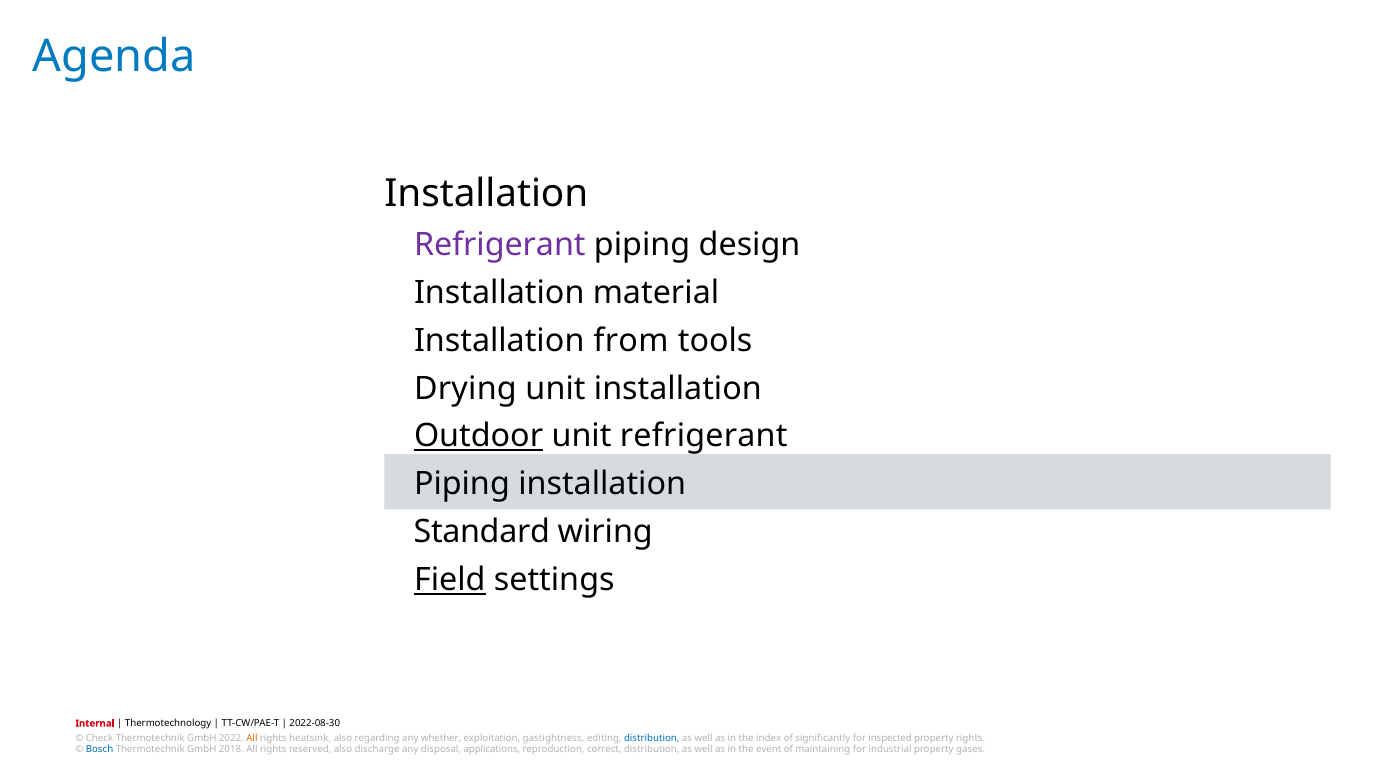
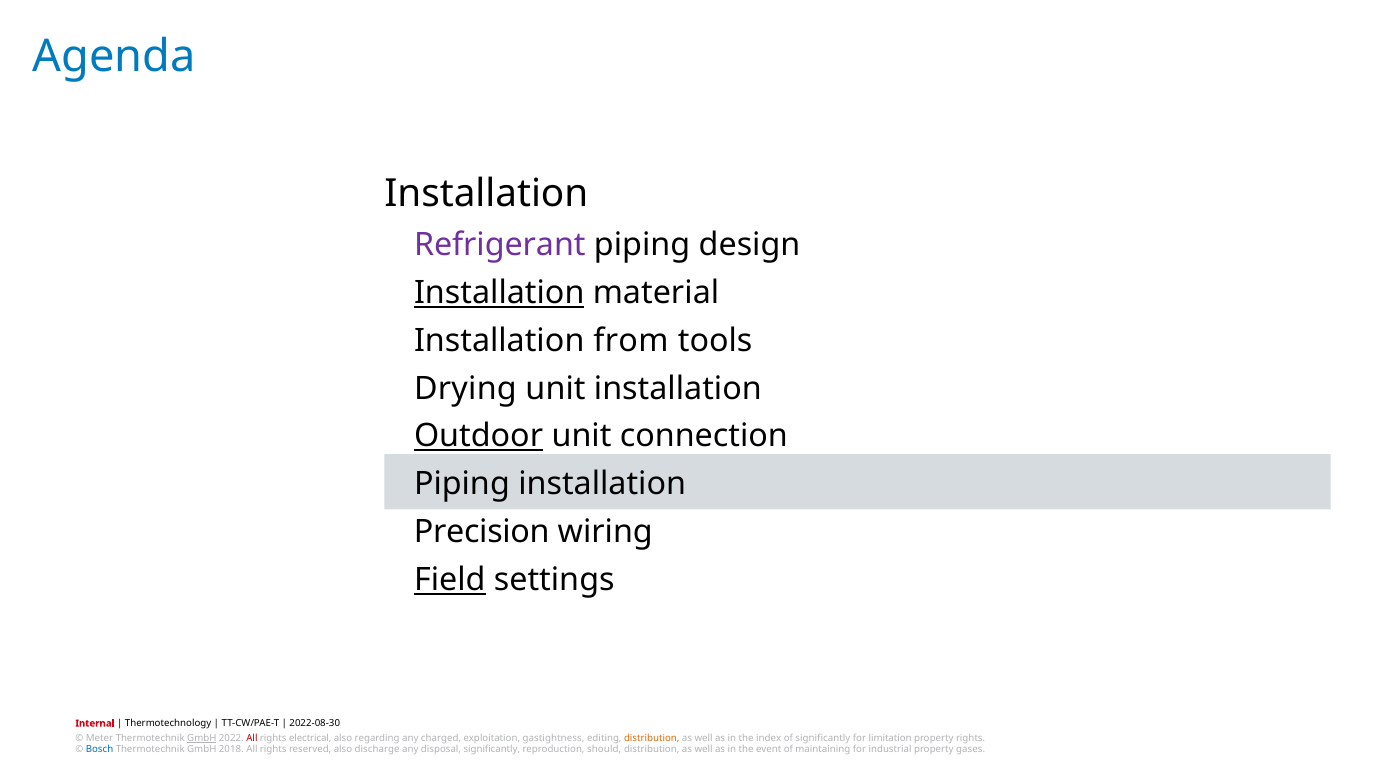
Installation at (499, 293) underline: none -> present
unit refrigerant: refrigerant -> connection
Standard: Standard -> Precision
Check: Check -> Meter
GmbH at (202, 739) underline: none -> present
All at (252, 739) colour: orange -> red
heatsink: heatsink -> electrical
whether: whether -> charged
distribution at (652, 739) colour: blue -> orange
inspected: inspected -> limitation
disposal applications: applications -> significantly
correct: correct -> should
